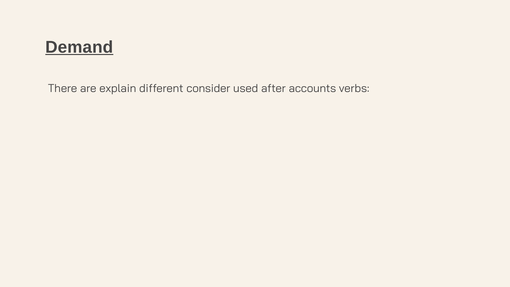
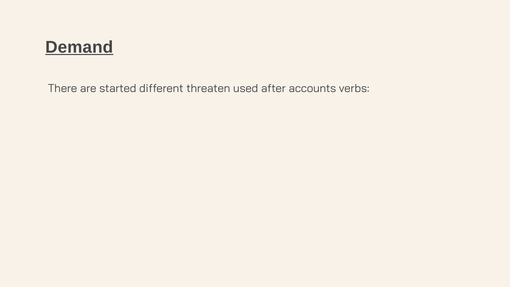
explain: explain -> started
consider: consider -> threaten
